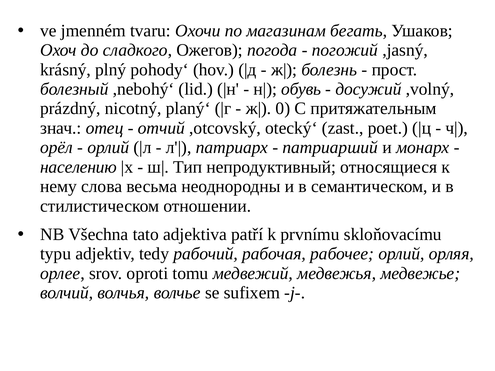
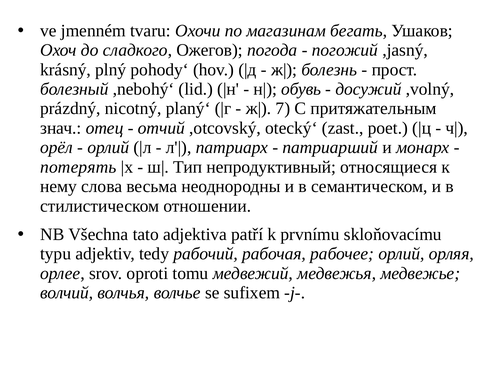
0: 0 -> 7
населению: населению -> потерять
